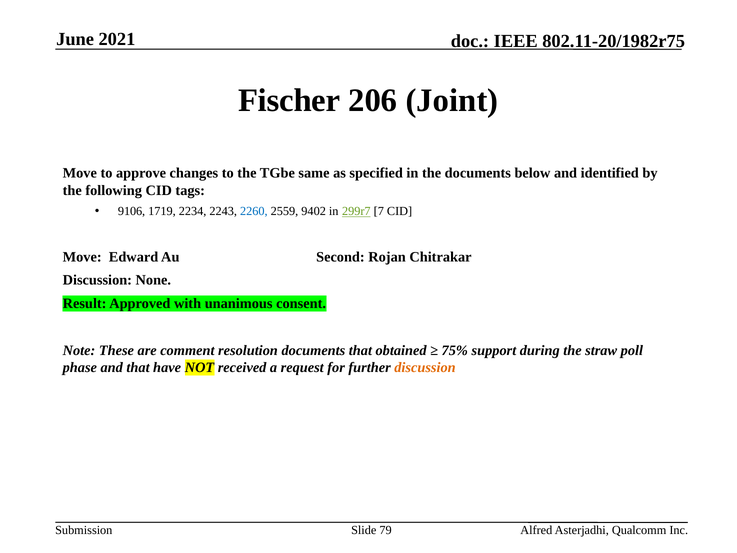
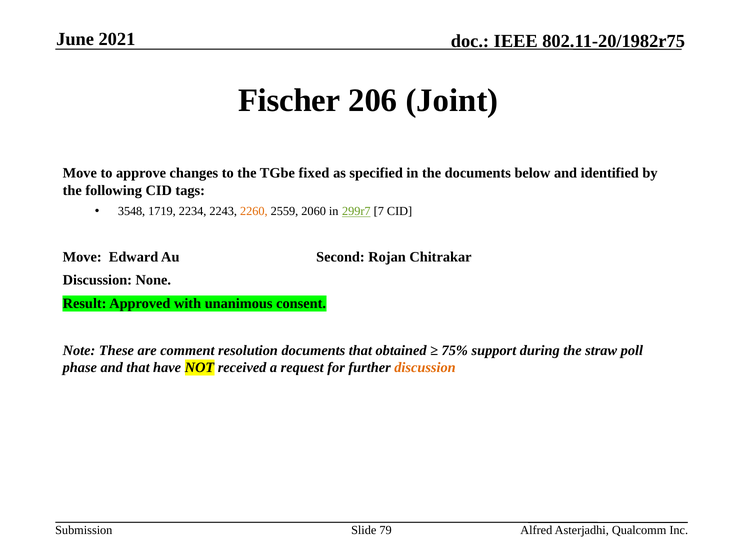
same: same -> fixed
9106: 9106 -> 3548
2260 colour: blue -> orange
9402: 9402 -> 2060
